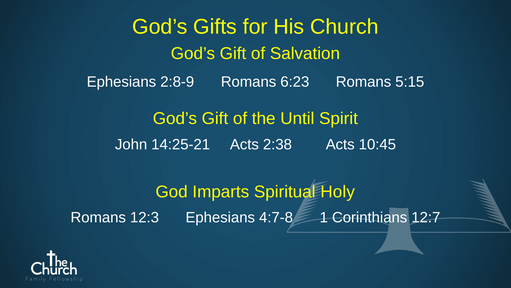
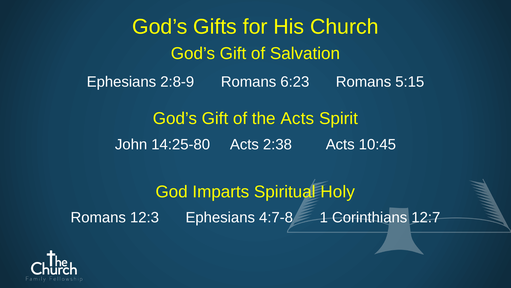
the Until: Until -> Acts
14:25-21: 14:25-21 -> 14:25-80
